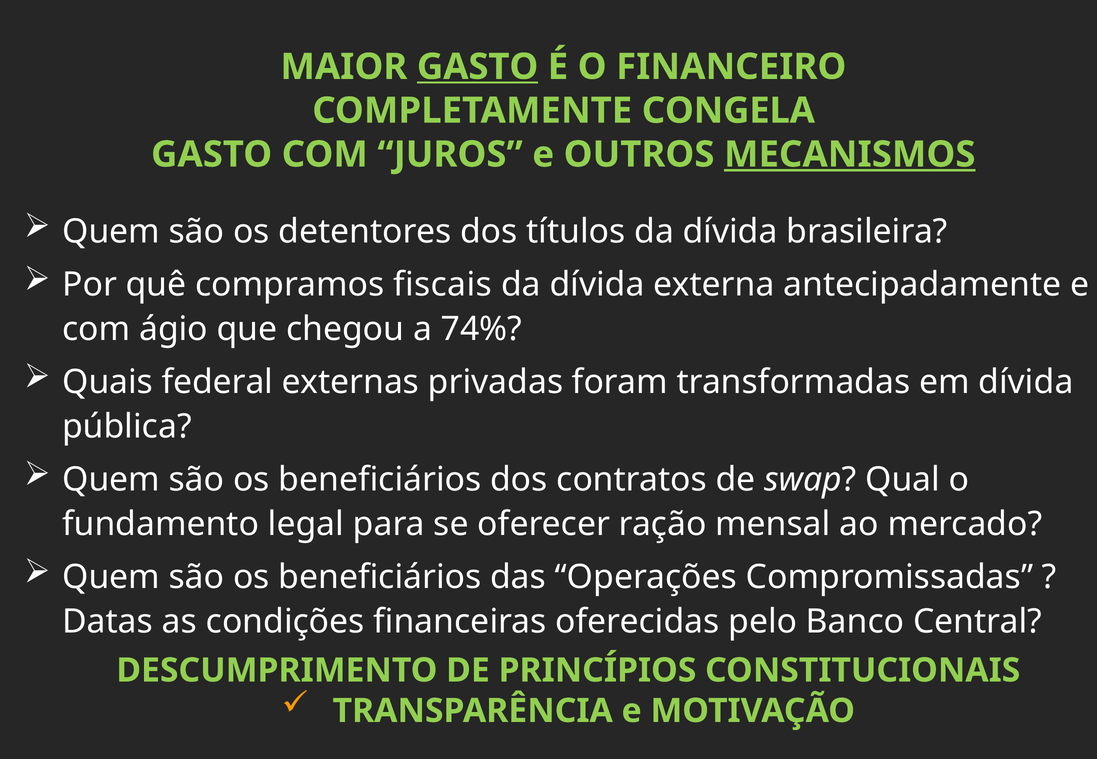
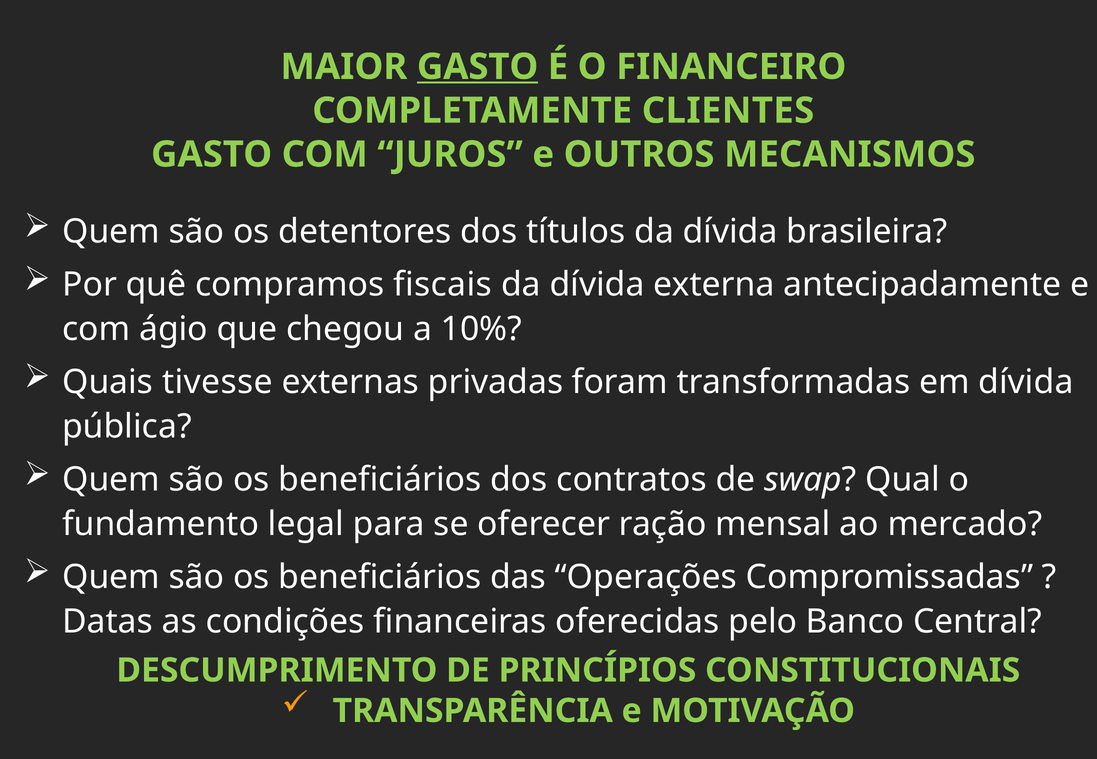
CONGELA: CONGELA -> CLIENTES
MECANISMOS underline: present -> none
74%: 74% -> 10%
federal: federal -> tivesse
